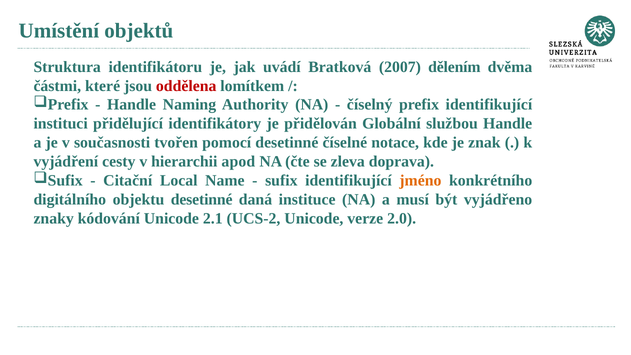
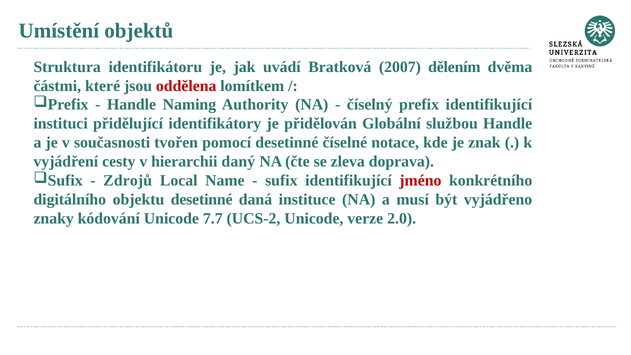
apod: apod -> daný
Citační: Citační -> Zdrojů
jméno colour: orange -> red
2.1: 2.1 -> 7.7
